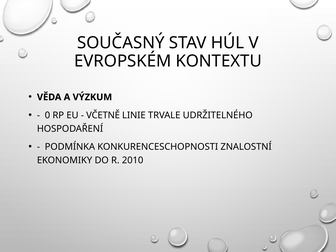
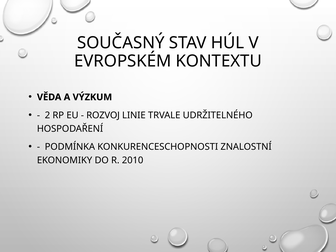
0: 0 -> 2
VČETNĚ: VČETNĚ -> ROZVOJ
